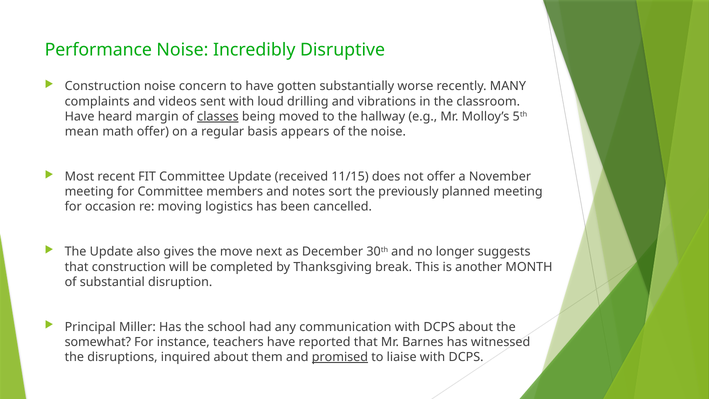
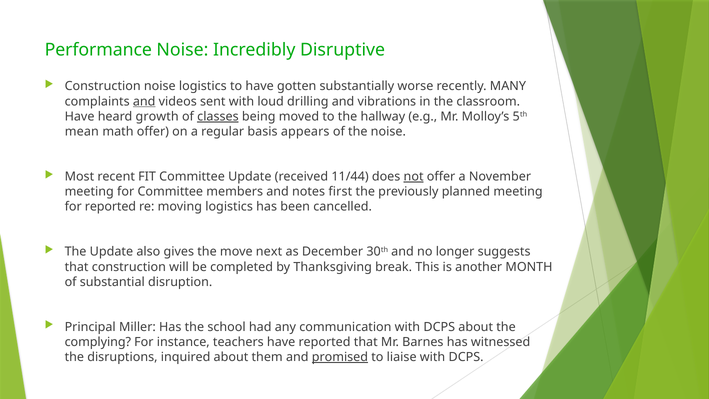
noise concern: concern -> logistics
and at (144, 101) underline: none -> present
margin: margin -> growth
11/15: 11/15 -> 11/44
not underline: none -> present
sort: sort -> first
for occasion: occasion -> reported
somewhat: somewhat -> complying
